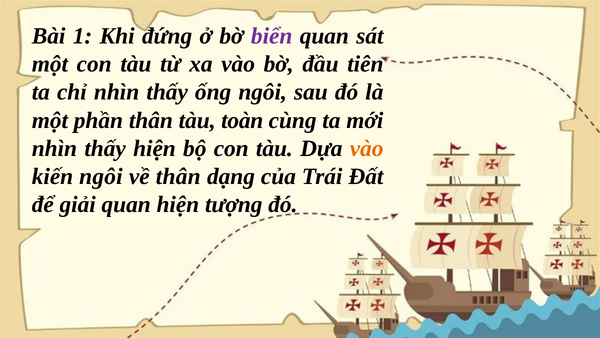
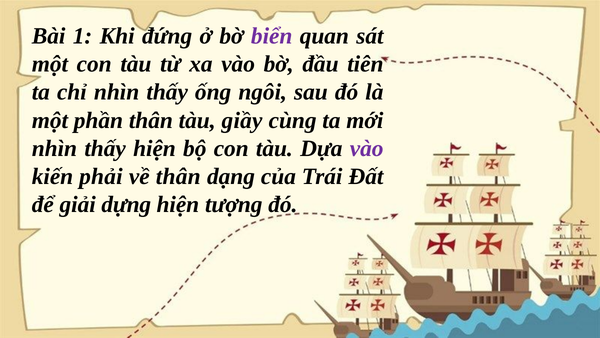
toàn: toàn -> giầy
vào at (367, 148) colour: orange -> purple
kiến ngôi: ngôi -> phải
giải quan: quan -> dựng
